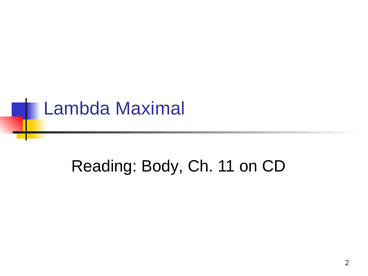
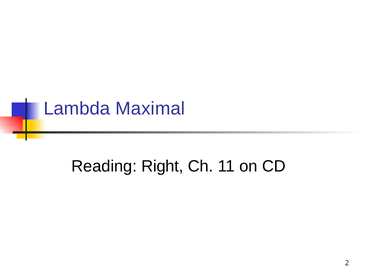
Body: Body -> Right
